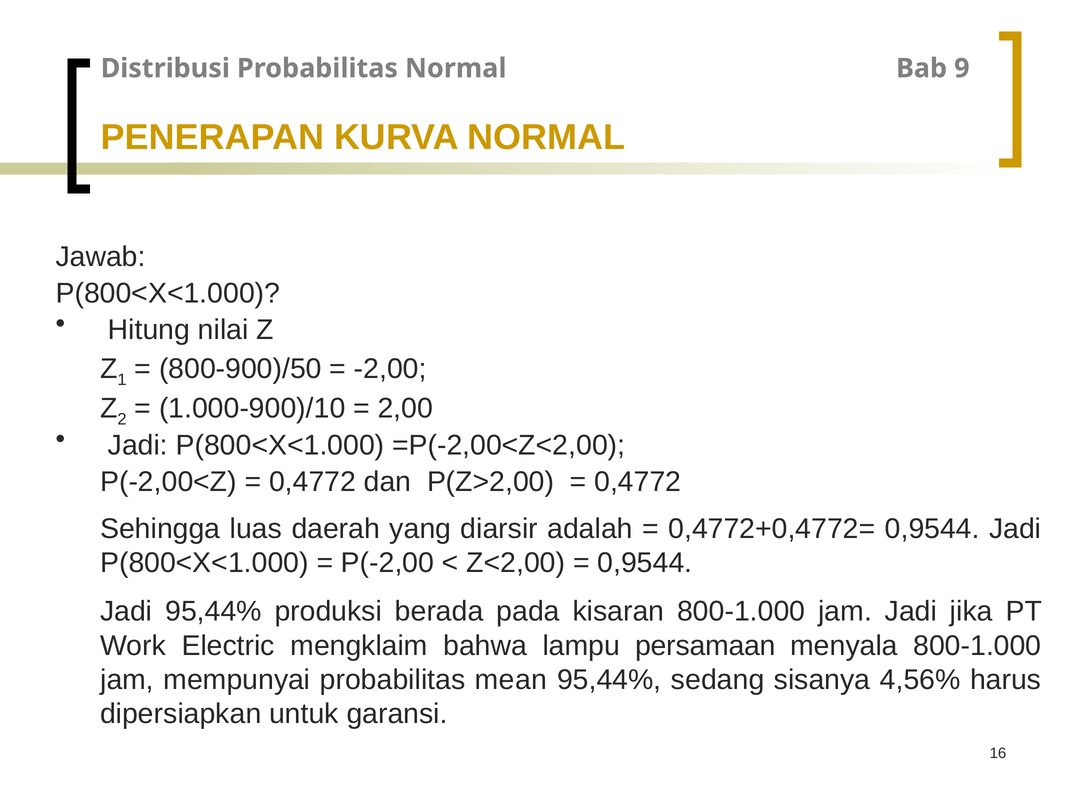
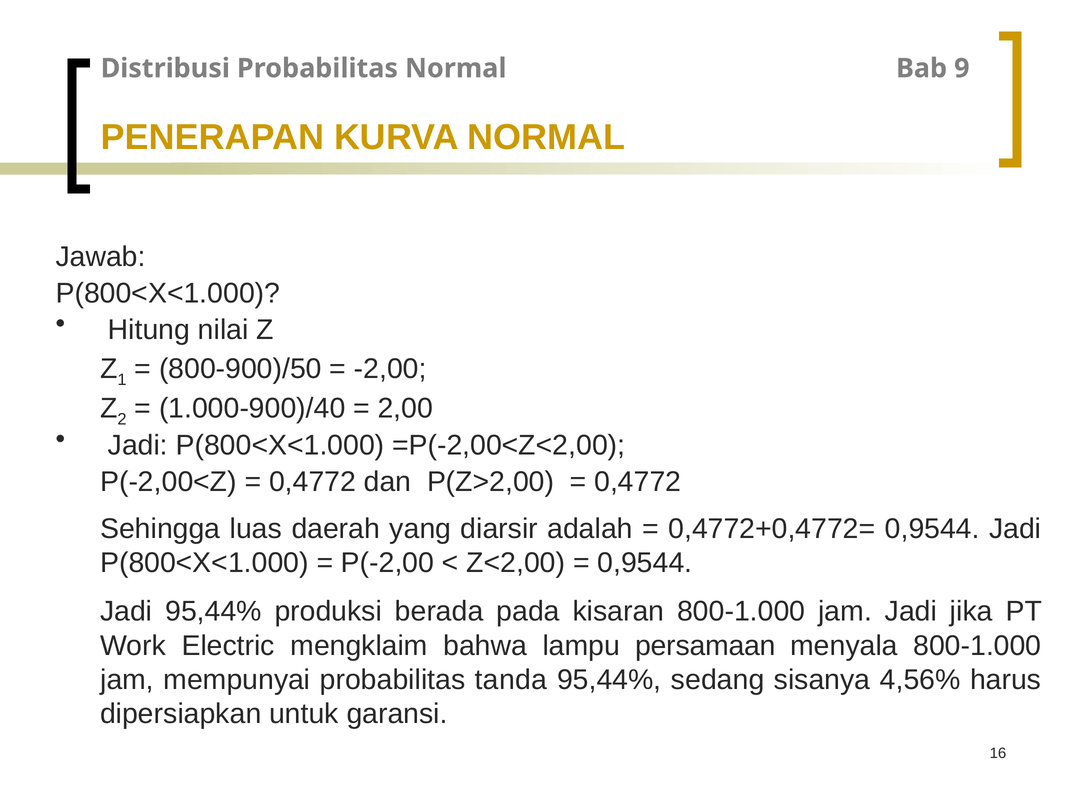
1.000-900)/10: 1.000-900)/10 -> 1.000-900)/40
mean: mean -> tanda
